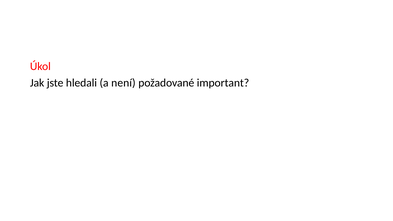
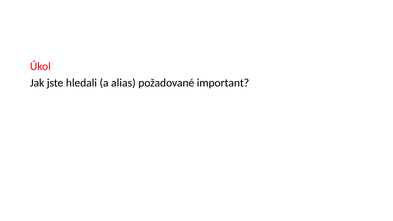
není: není -> alias
